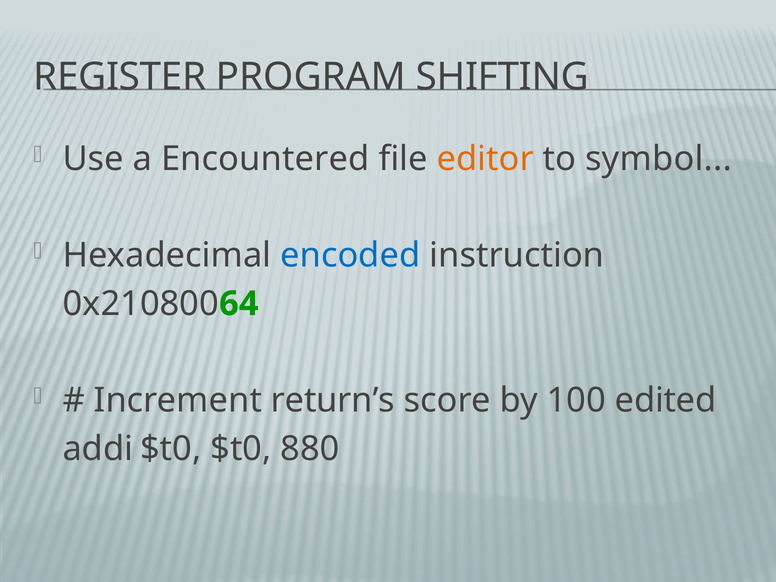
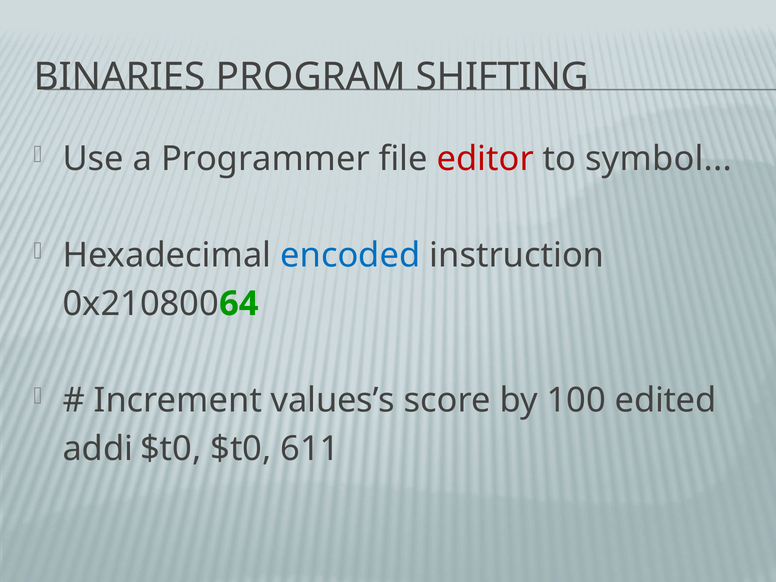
REGISTER: REGISTER -> BINARIES
Encountered: Encountered -> Programmer
editor colour: orange -> red
return’s: return’s -> values’s
880: 880 -> 611
